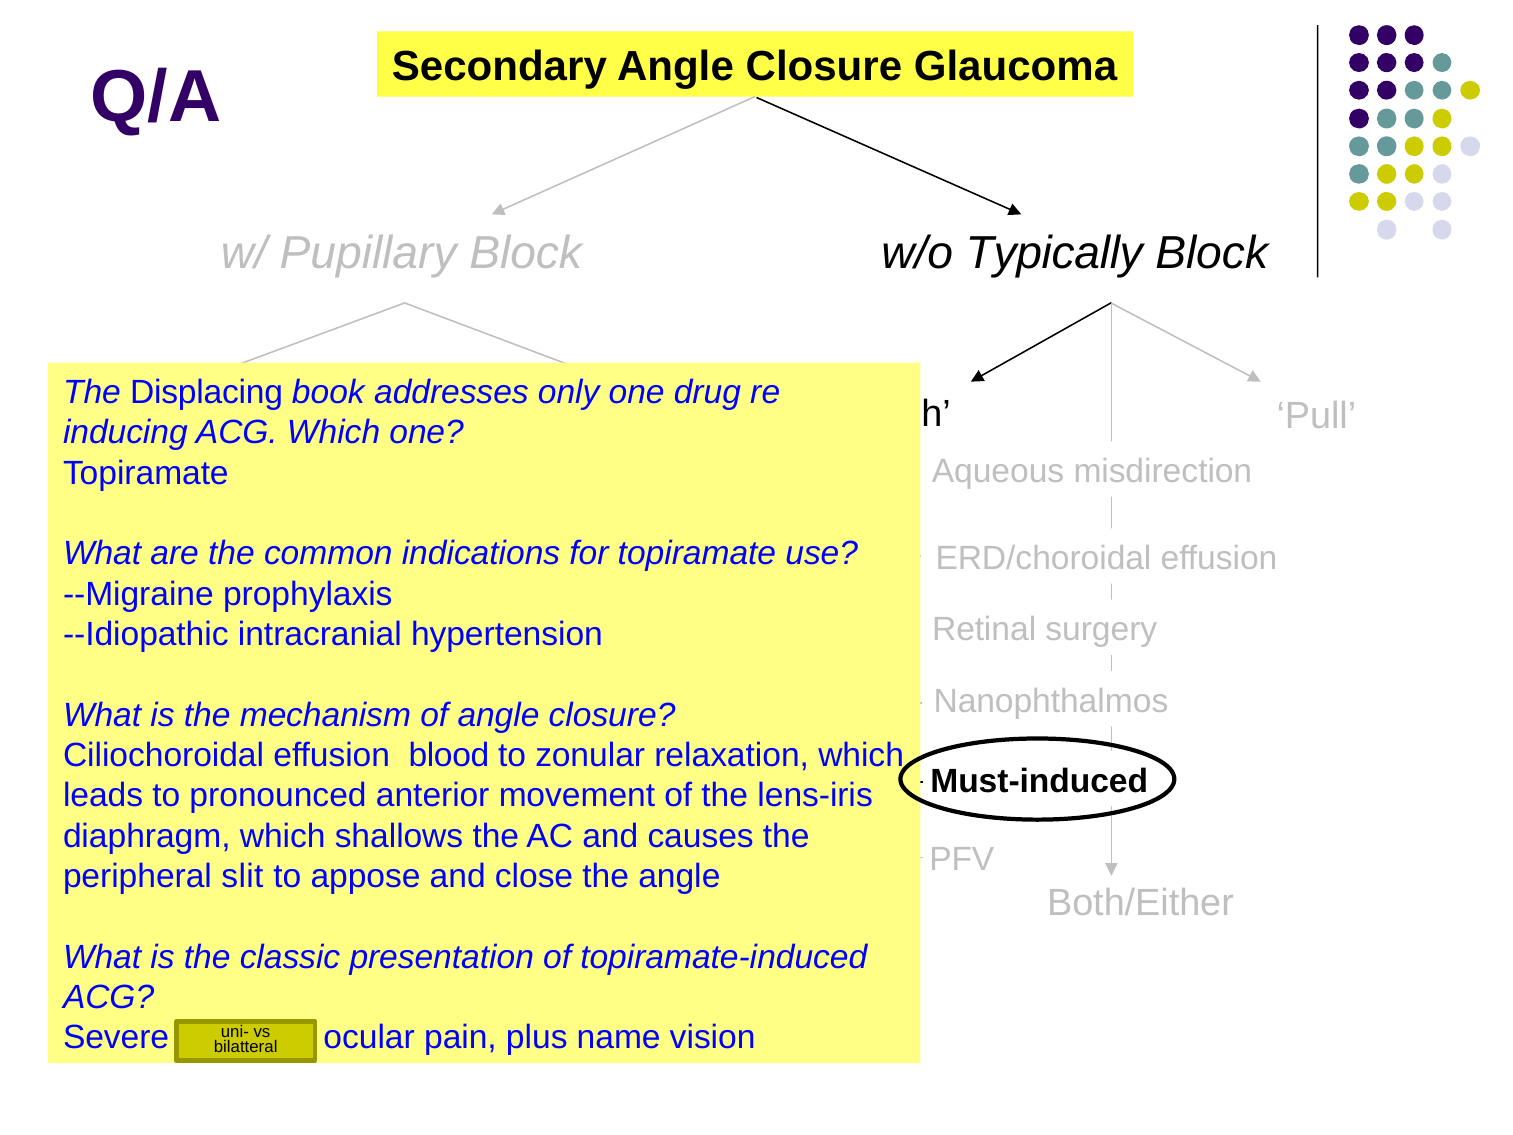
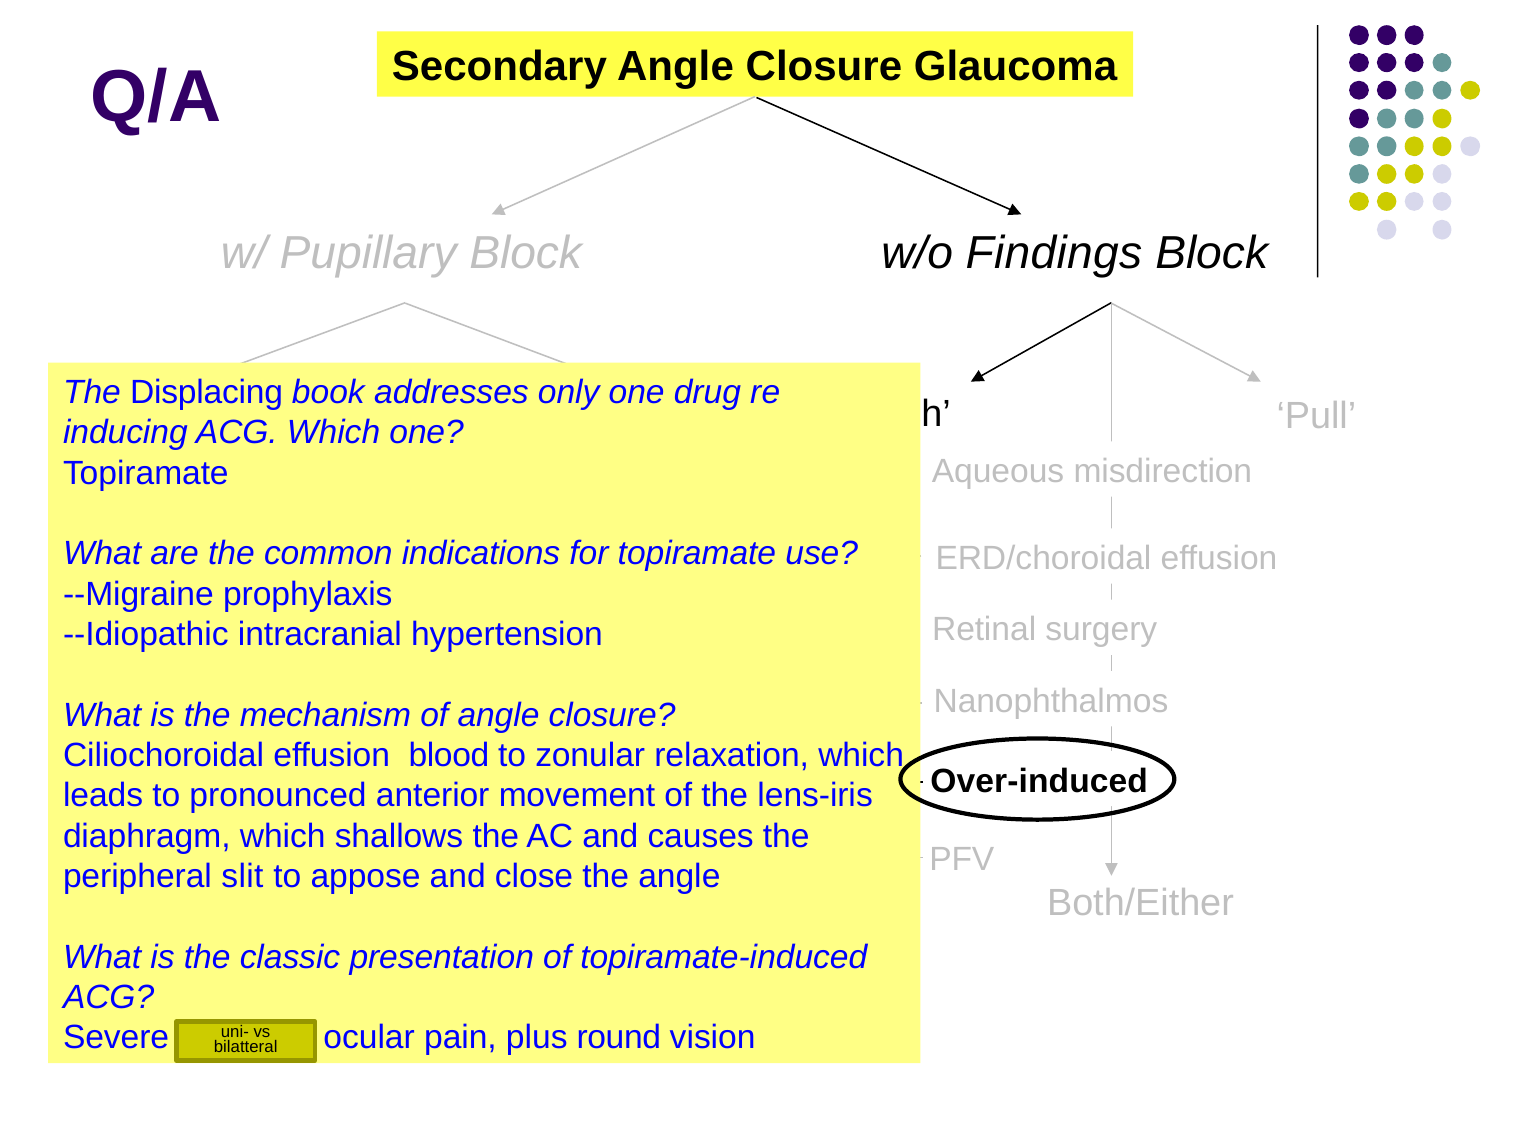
Typically: Typically -> Findings
Must-induced: Must-induced -> Over-induced
name: name -> round
